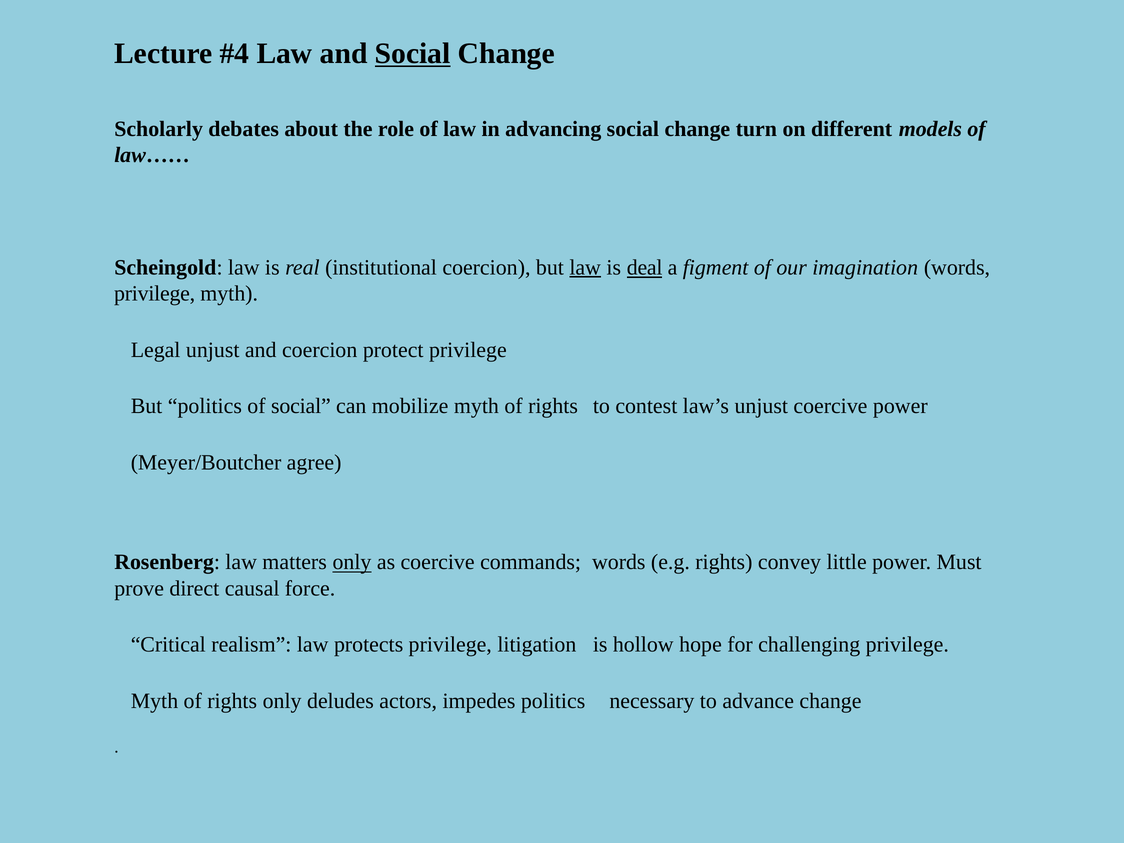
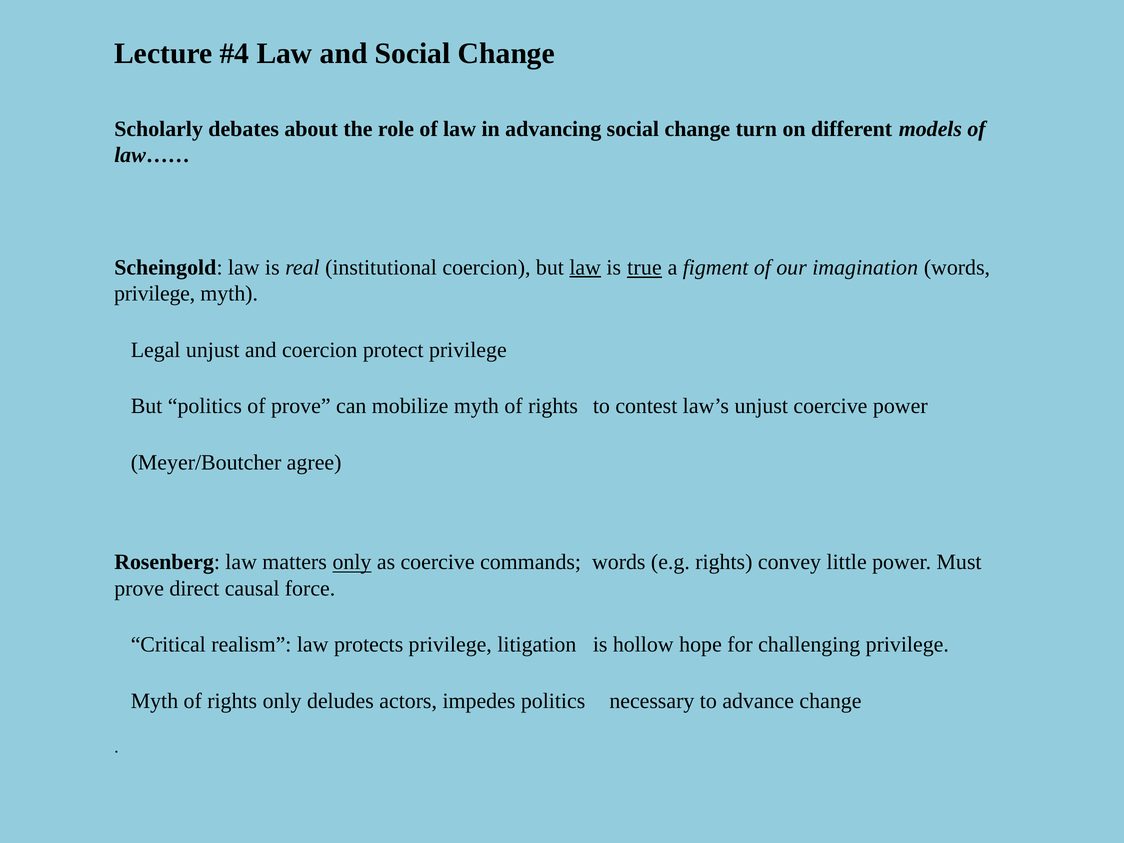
Social at (413, 54) underline: present -> none
deal: deal -> true
of social: social -> prove
